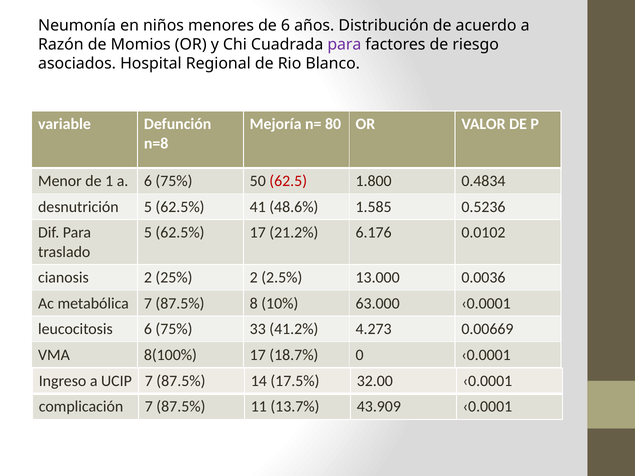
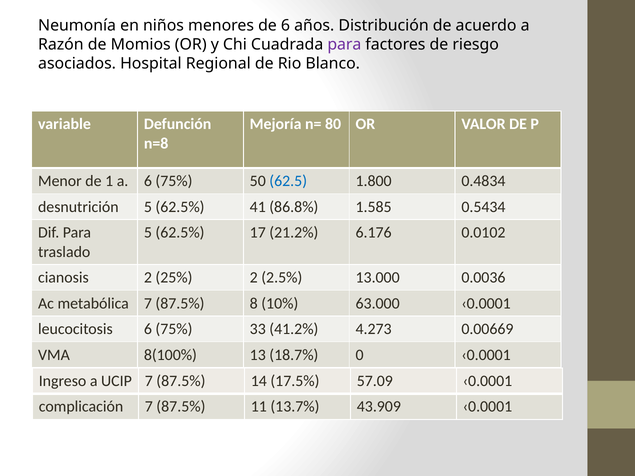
62.5 colour: red -> blue
48.6%: 48.6% -> 86.8%
0.5236: 0.5236 -> 0.5434
8(100% 17: 17 -> 13
32.00: 32.00 -> 57.09
